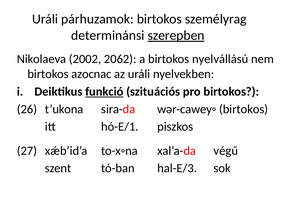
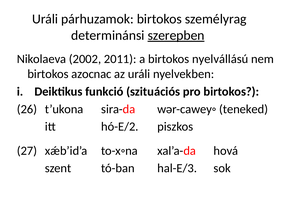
2062: 2062 -> 2011
funkció underline: present -> none
wǝr-cawey◦ birtokos: birtokos -> teneked
hó-E/1: hó-E/1 -> hó-E/2
végű: végű -> hová
